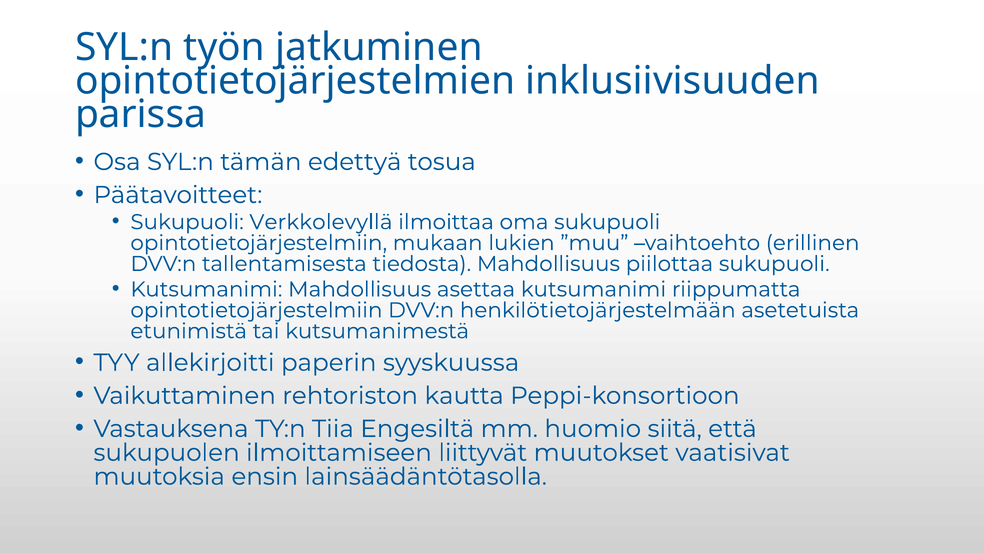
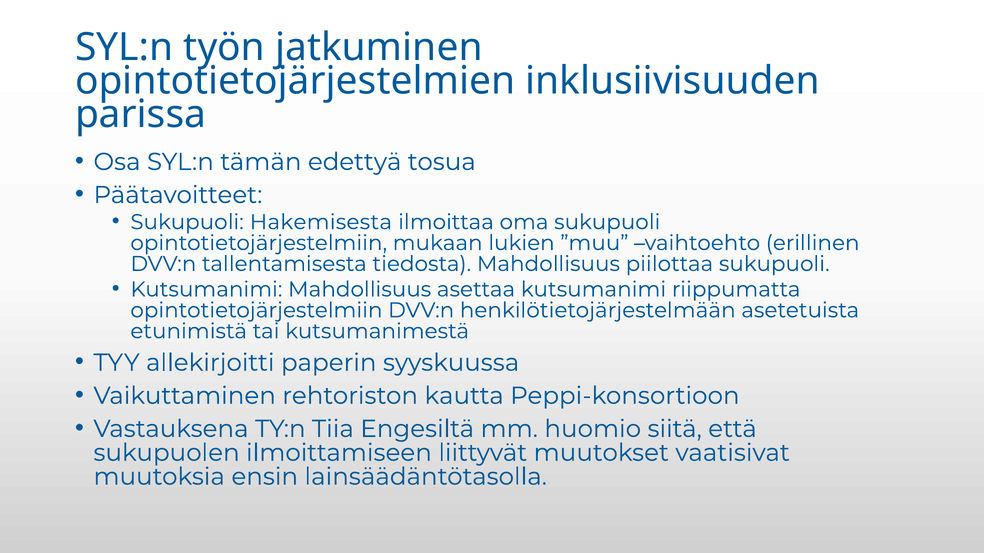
Verkkolevyllä: Verkkolevyllä -> Hakemisesta
